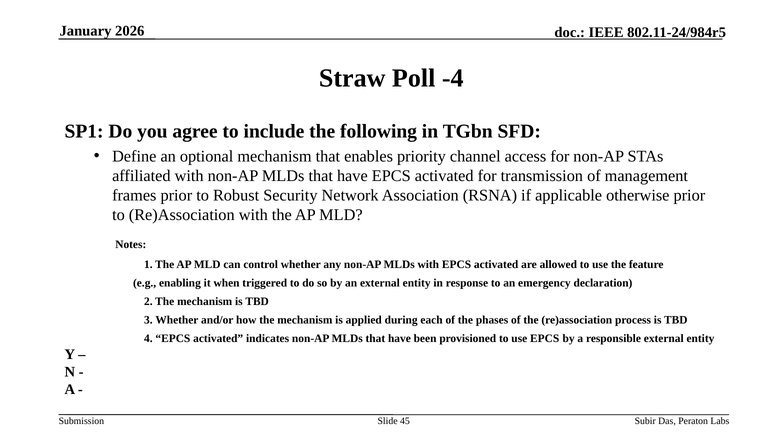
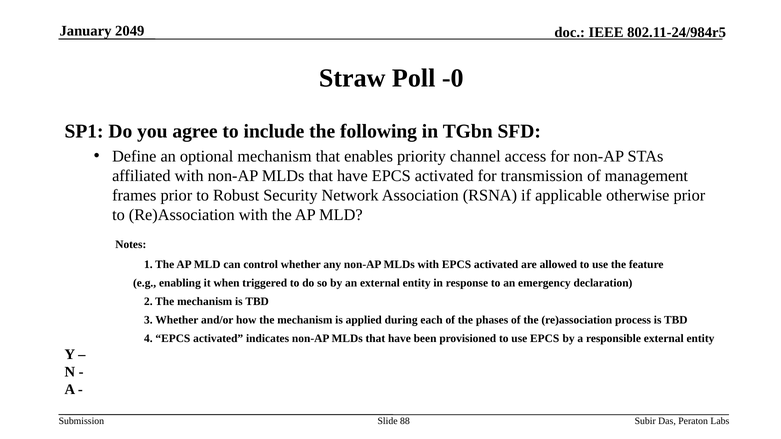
2026: 2026 -> 2049
-4: -4 -> -0
45: 45 -> 88
